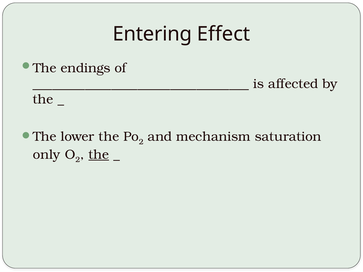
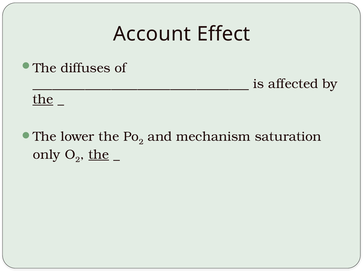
Entering: Entering -> Account
endings: endings -> diffuses
the at (43, 99) underline: none -> present
